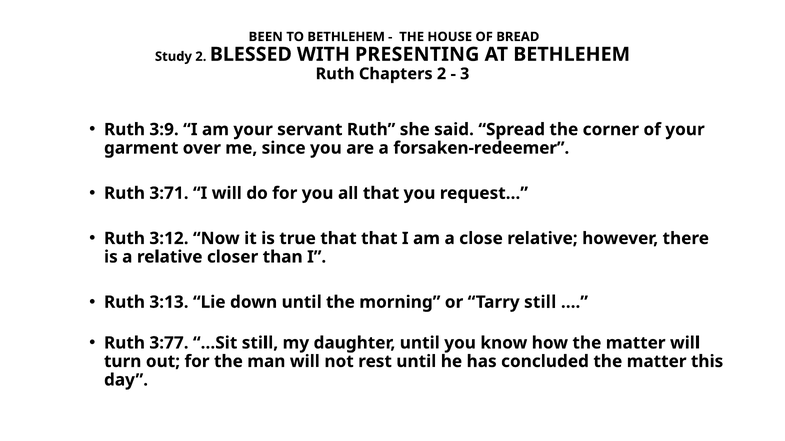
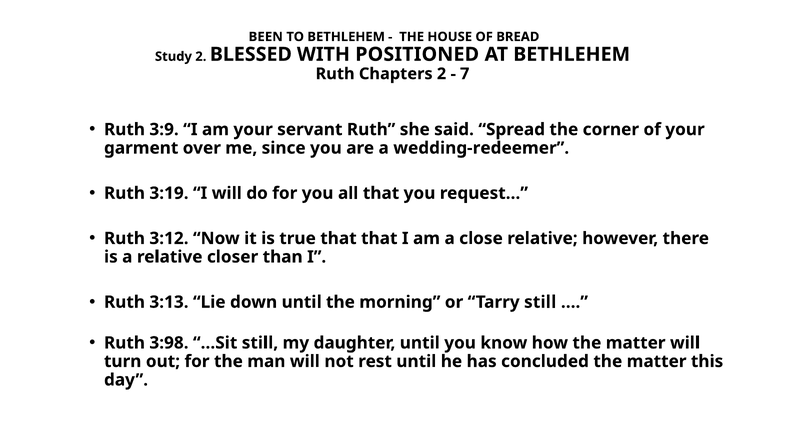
PRESENTING: PRESENTING -> POSITIONED
3: 3 -> 7
forsaken-redeemer: forsaken-redeemer -> wedding-redeemer
3:71: 3:71 -> 3:19
3:77: 3:77 -> 3:98
